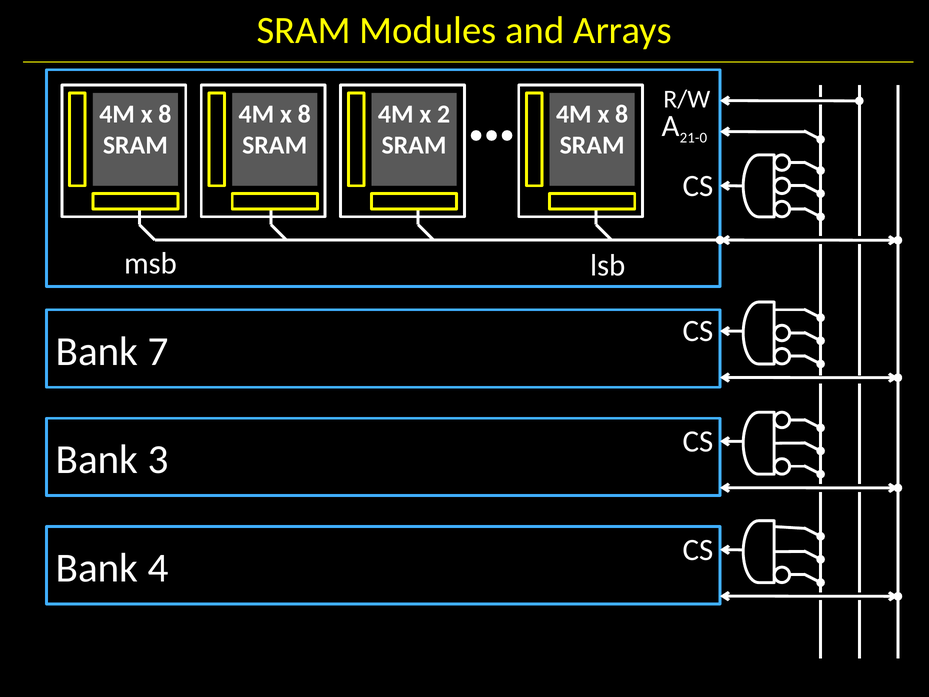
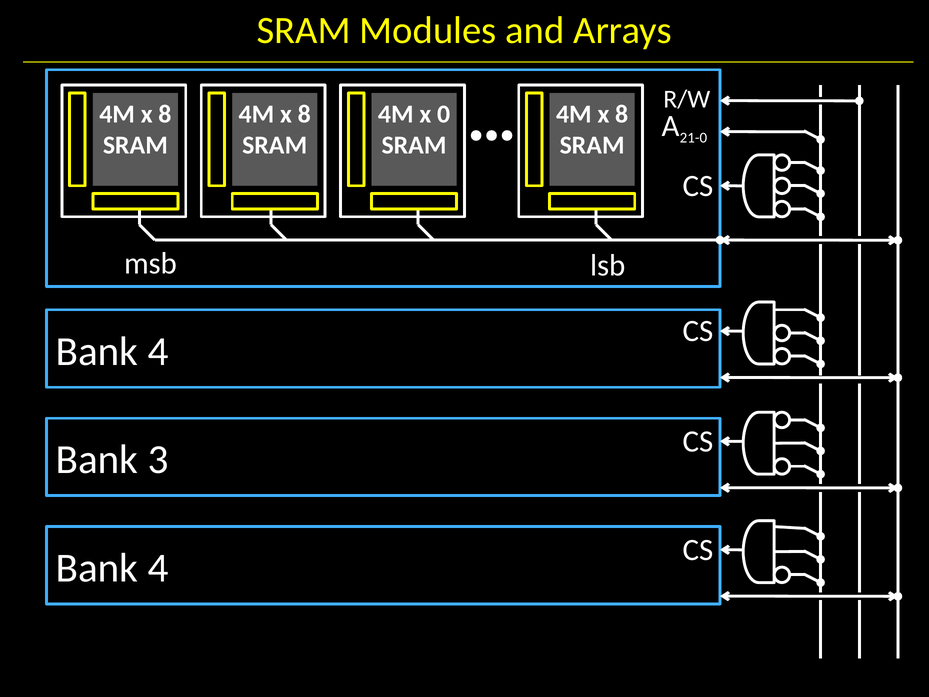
2: 2 -> 0
7 at (158, 351): 7 -> 4
